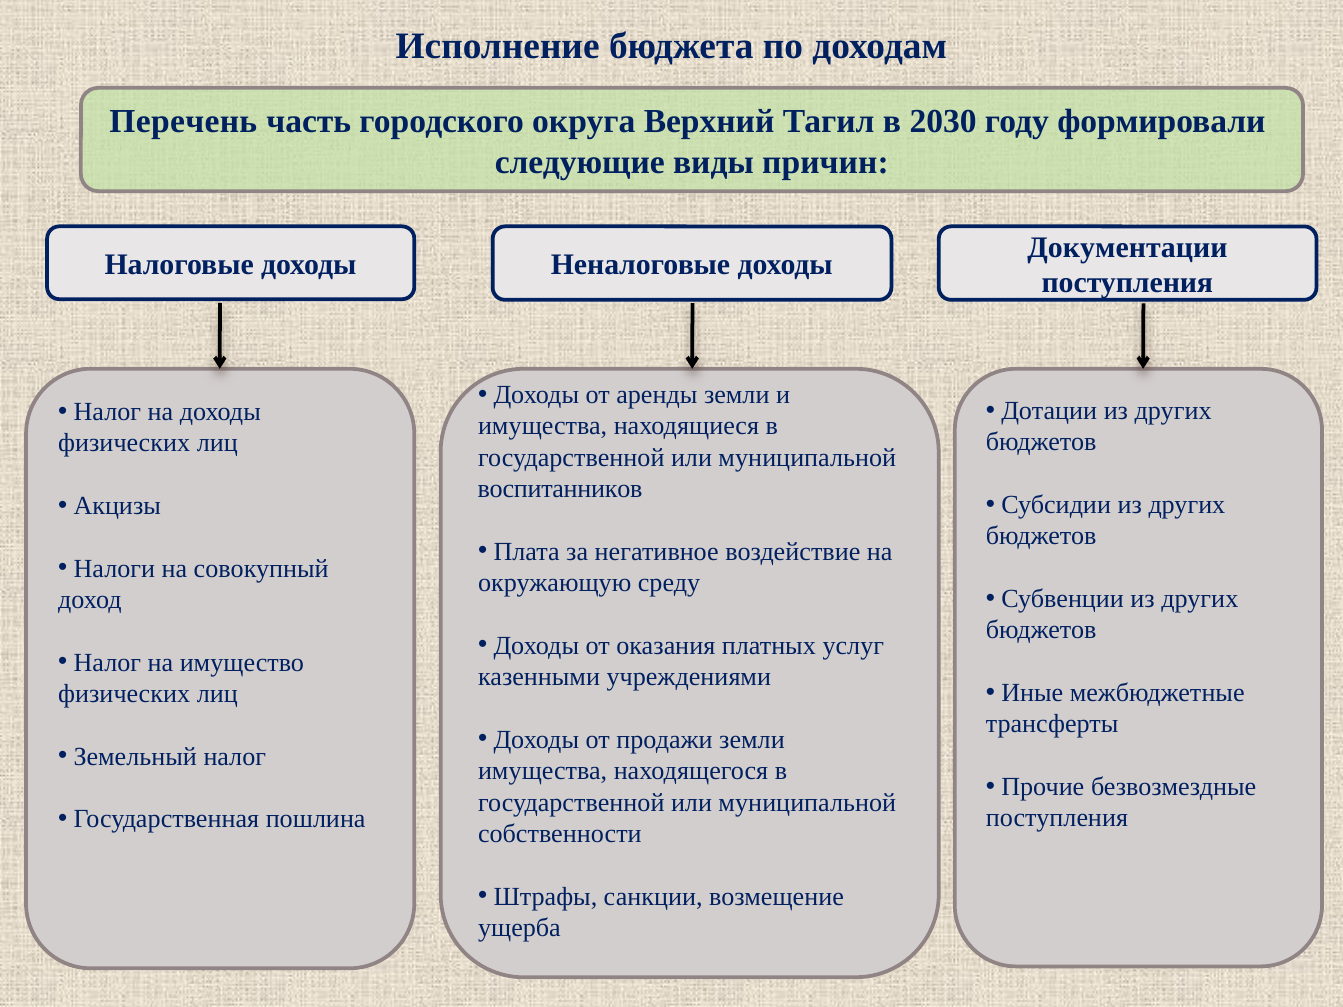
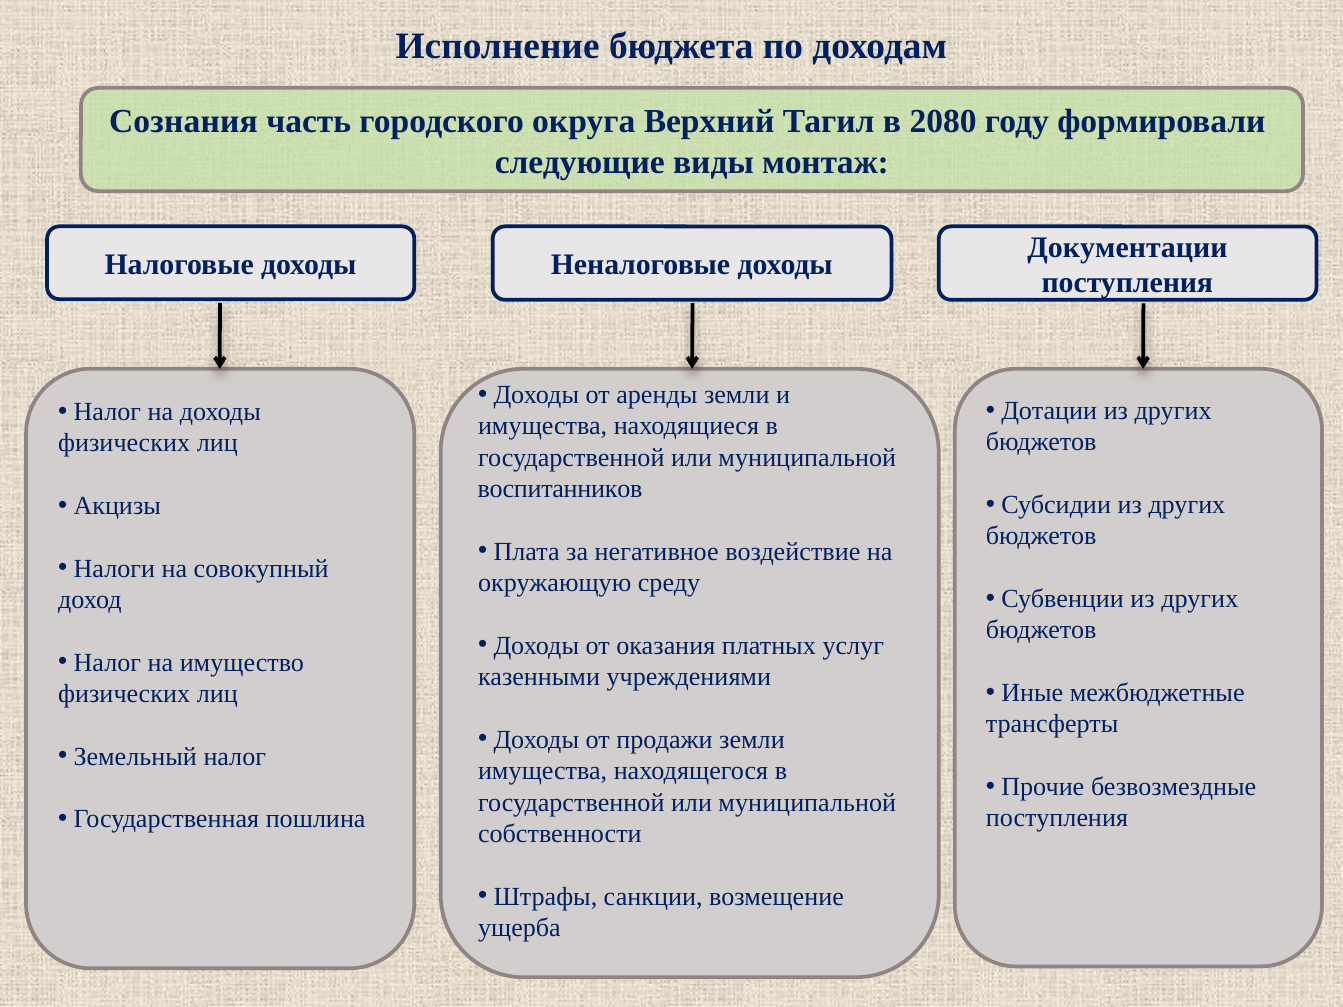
Перечень: Перечень -> Сознания
2030: 2030 -> 2080
причин: причин -> монтаж
